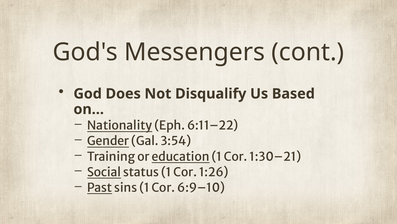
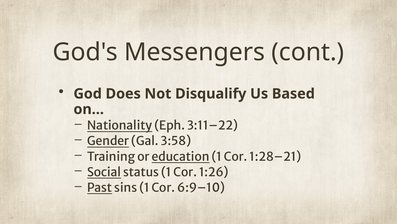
6:11–22: 6:11–22 -> 3:11–22
3:54: 3:54 -> 3:58
1:30–21: 1:30–21 -> 1:28–21
